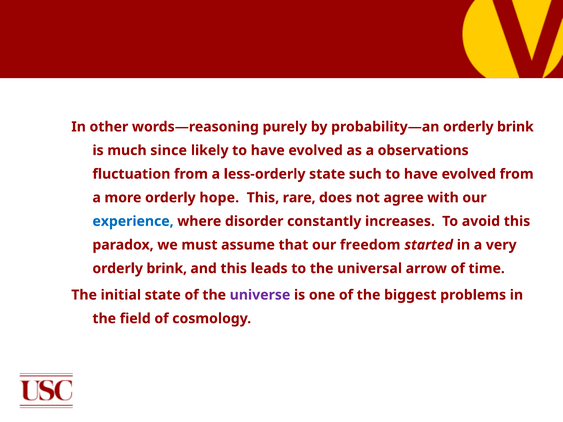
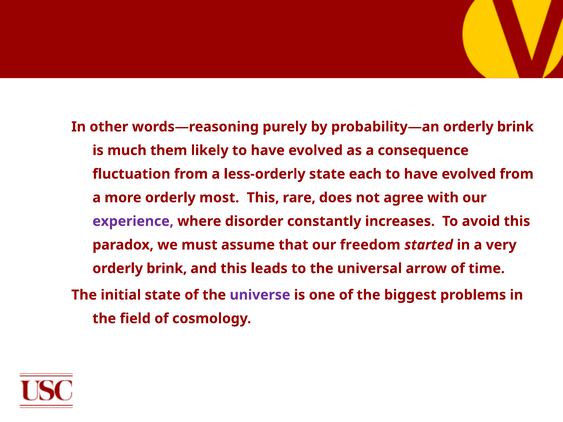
since: since -> them
observations: observations -> consequence
such: such -> each
hope: hope -> most
experience colour: blue -> purple
